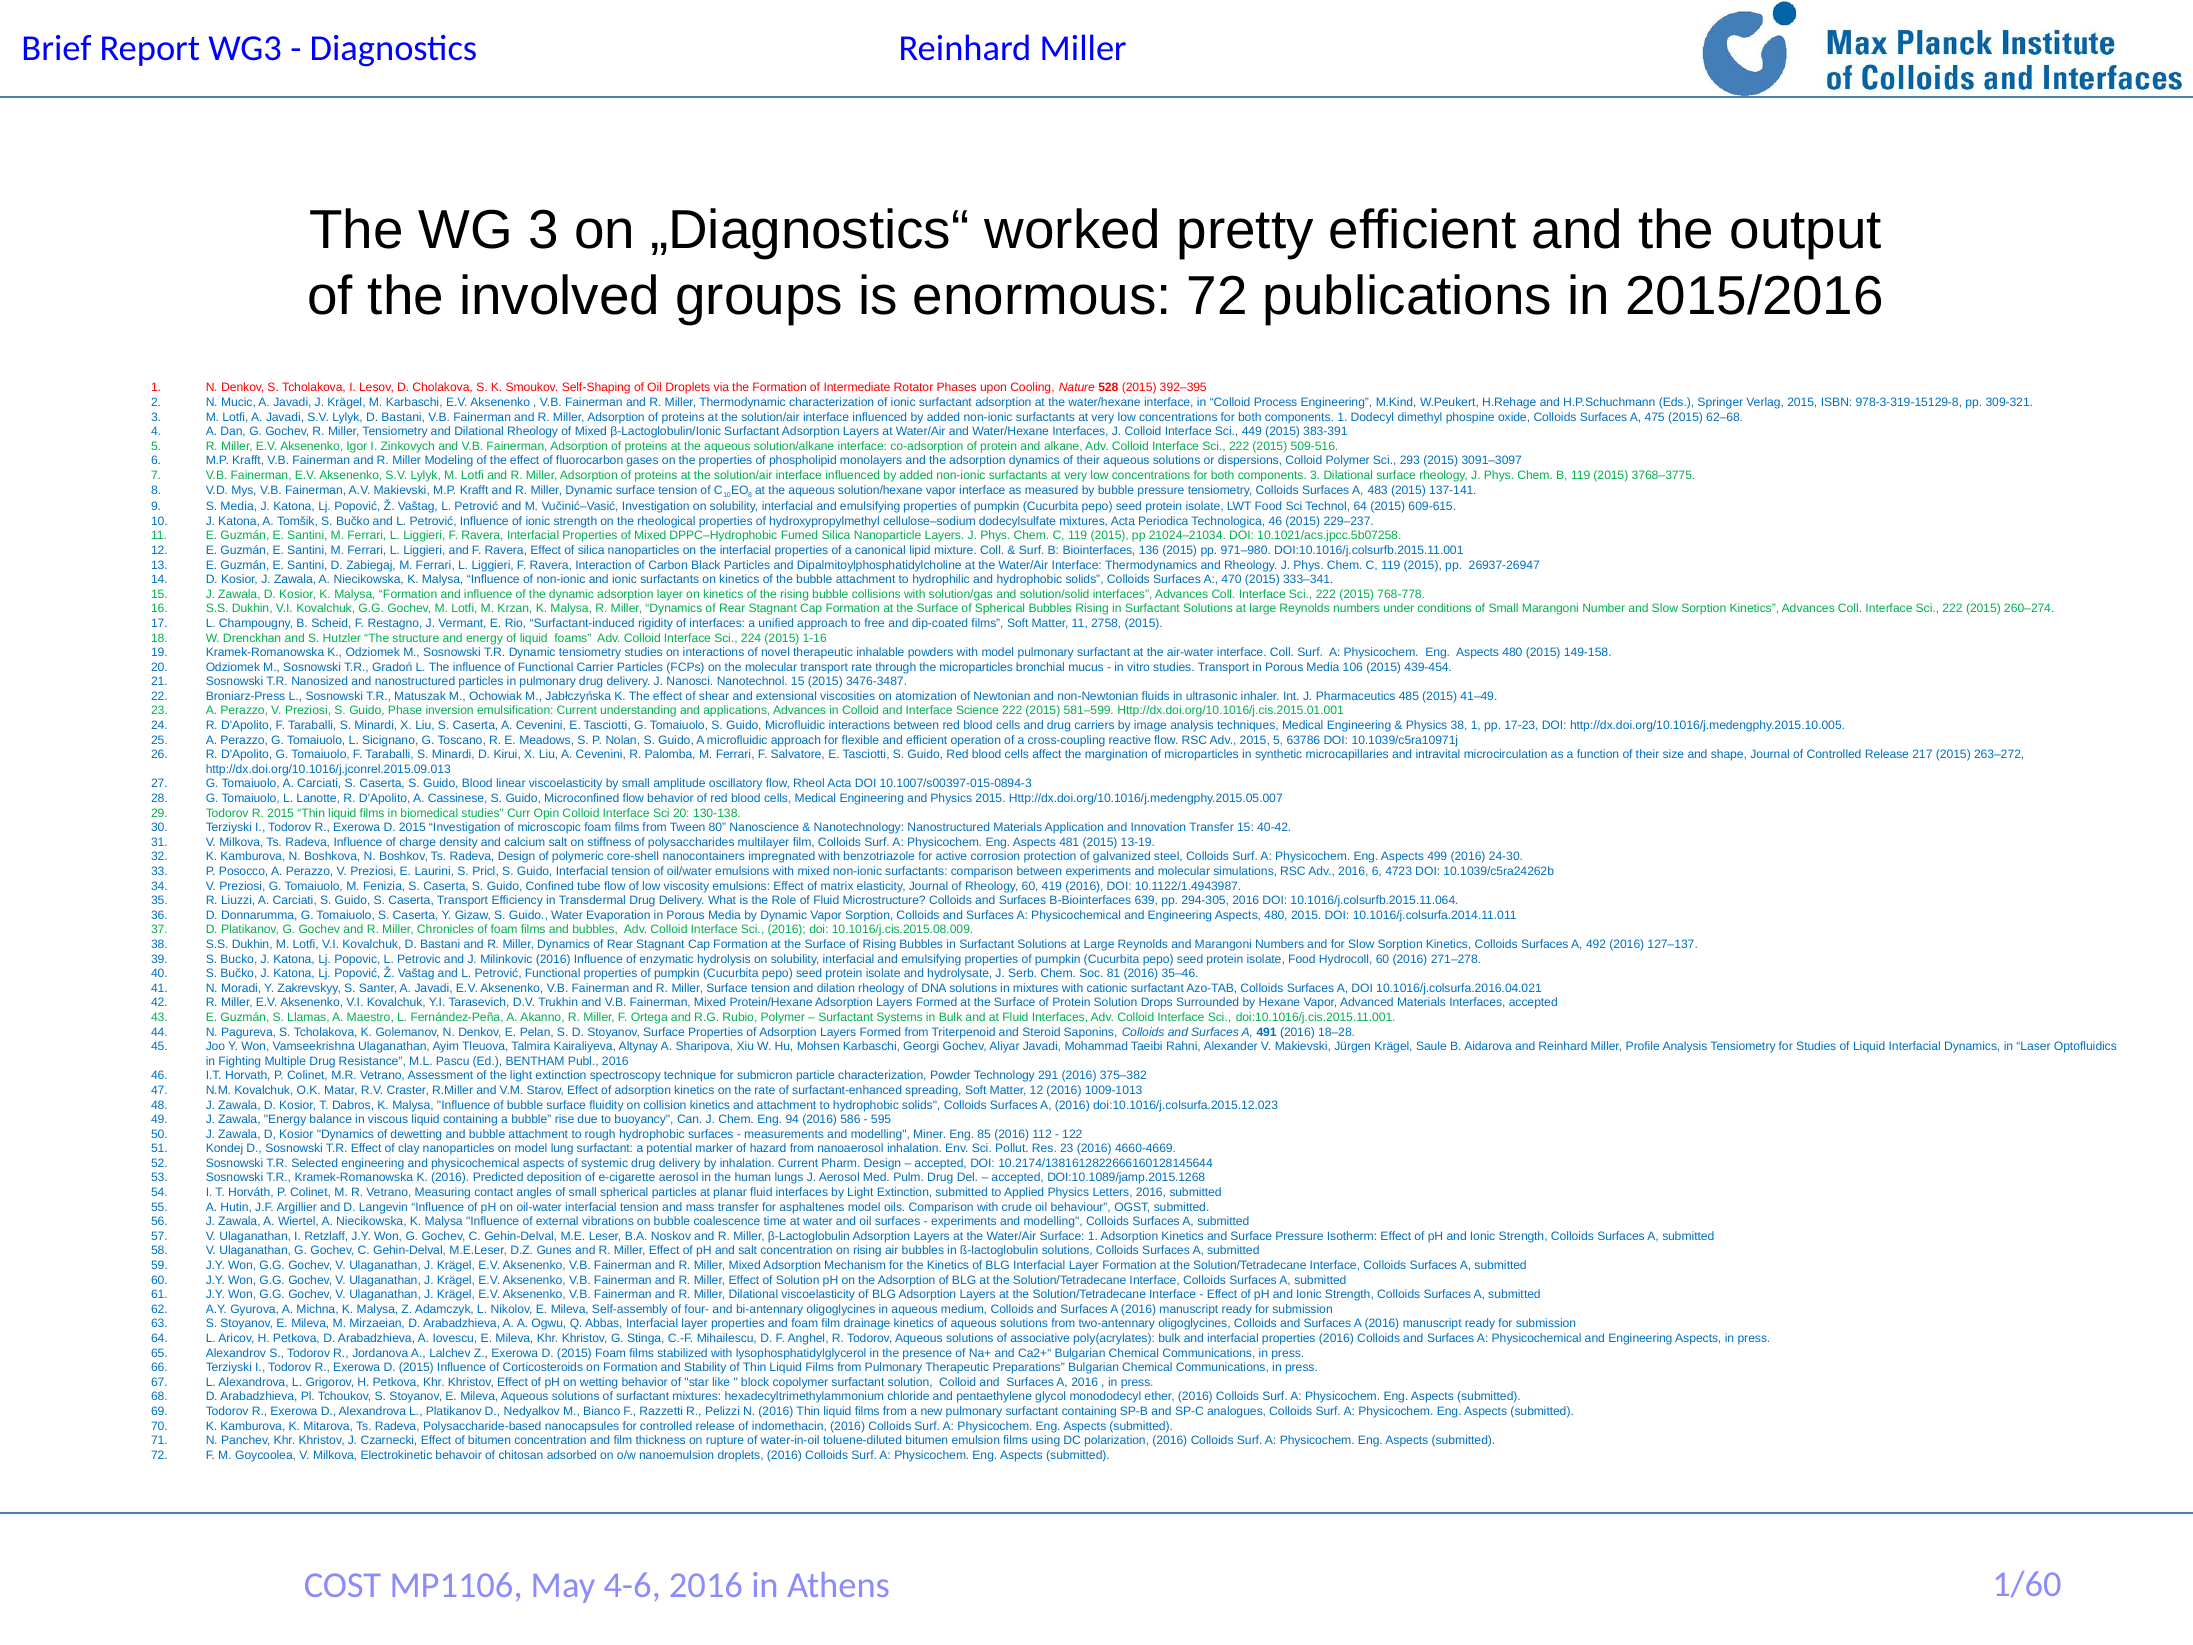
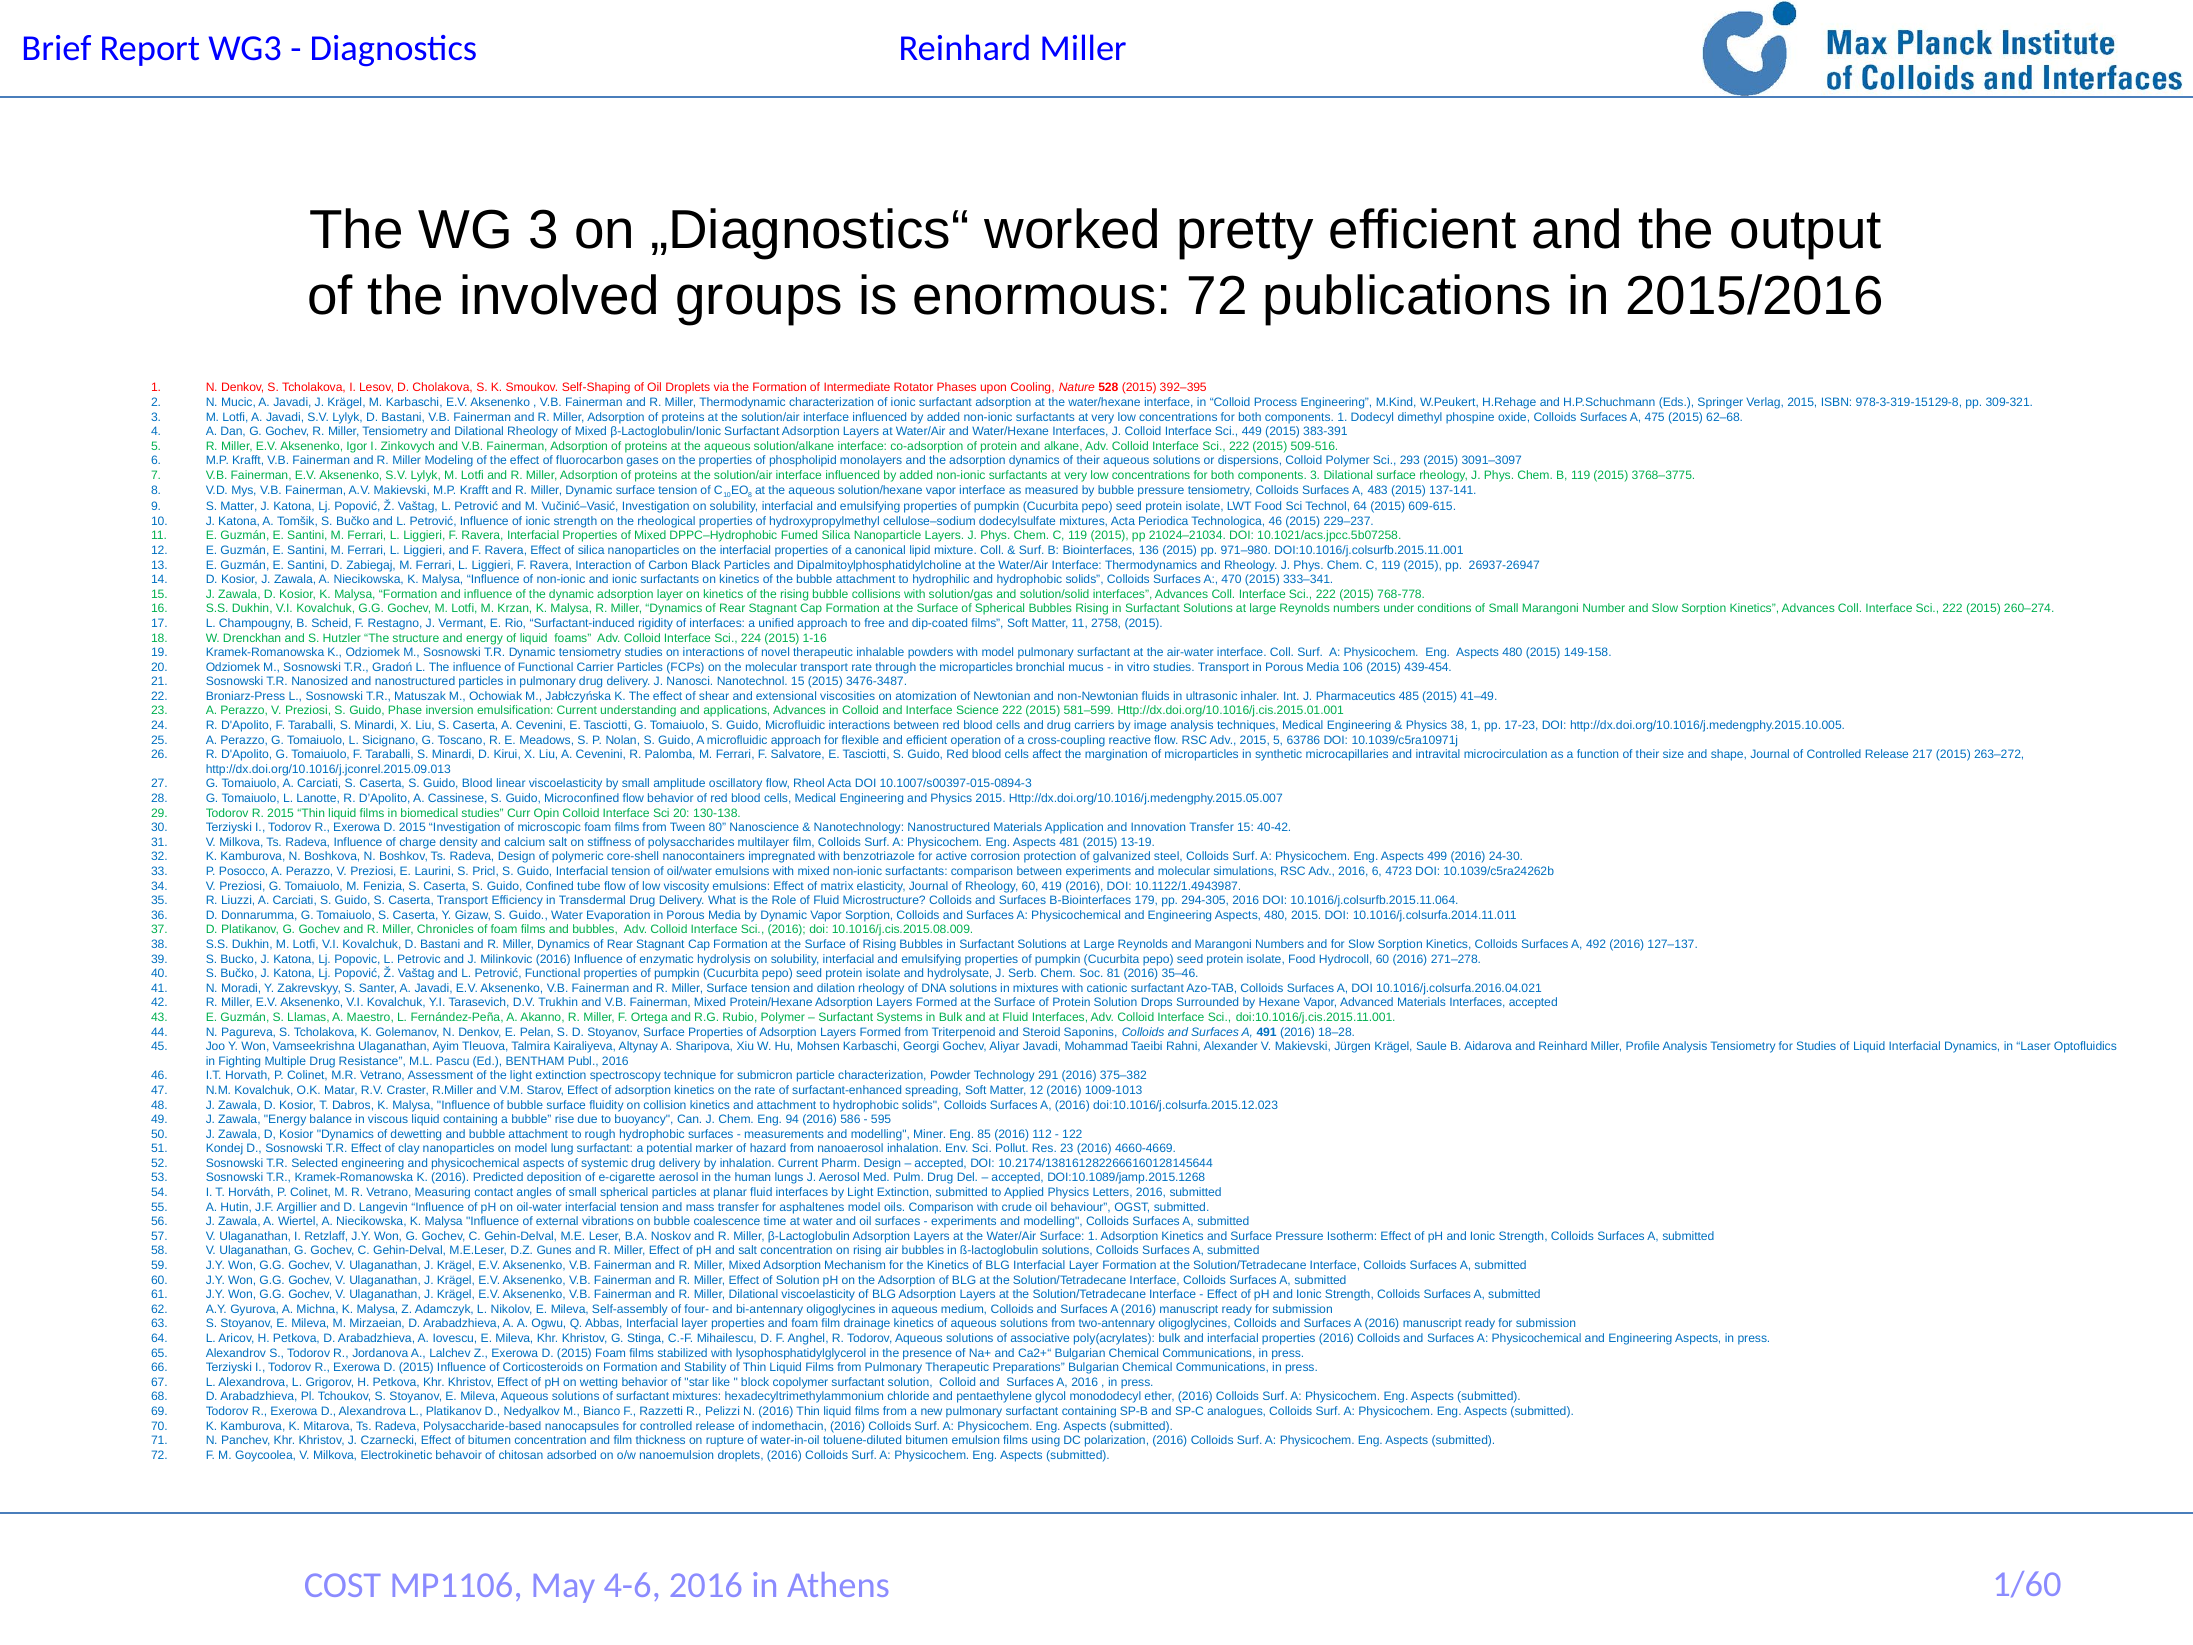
S Media: Media -> Matter
639: 639 -> 179
